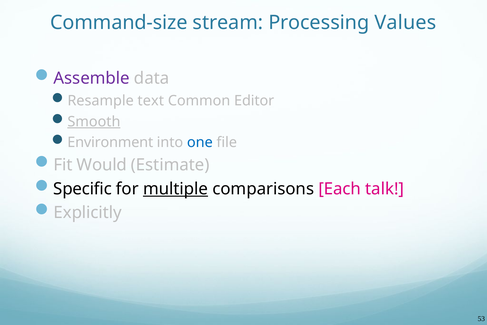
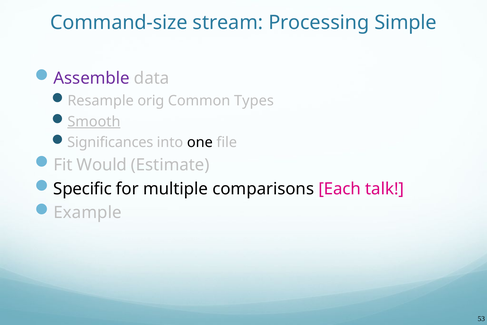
Values: Values -> Simple
text: text -> orig
Editor: Editor -> Types
Environment: Environment -> Significances
one colour: blue -> black
multiple underline: present -> none
Explicitly: Explicitly -> Example
